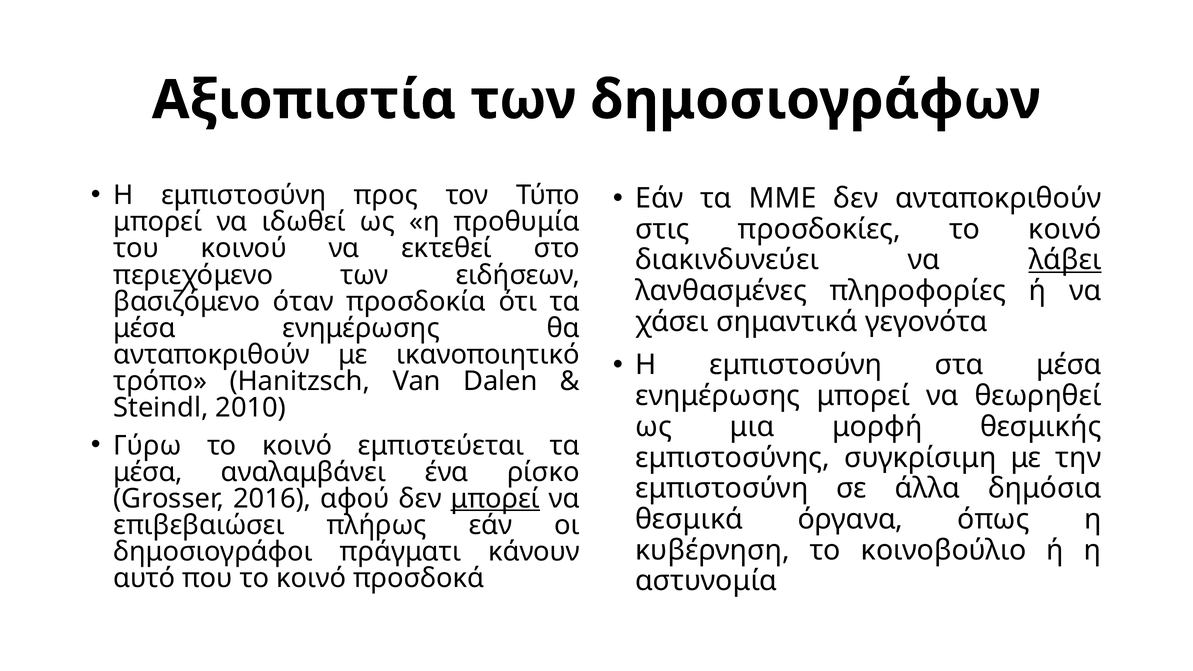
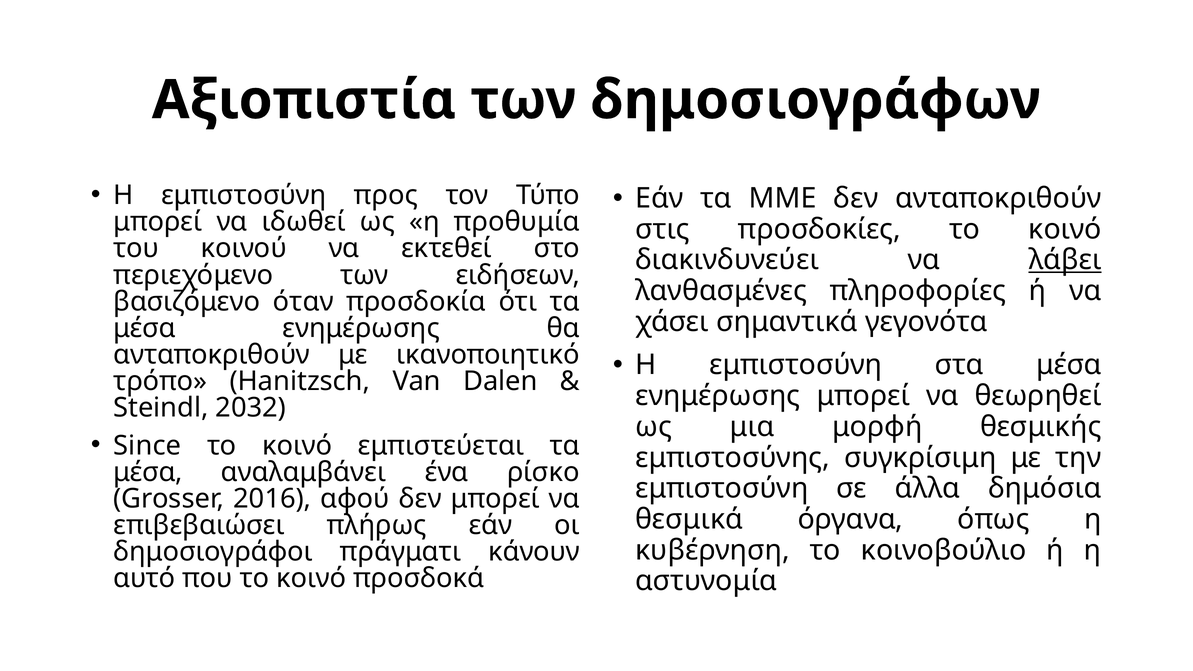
2010: 2010 -> 2032
Γύρω: Γύρω -> Since
μπορεί at (495, 499) underline: present -> none
